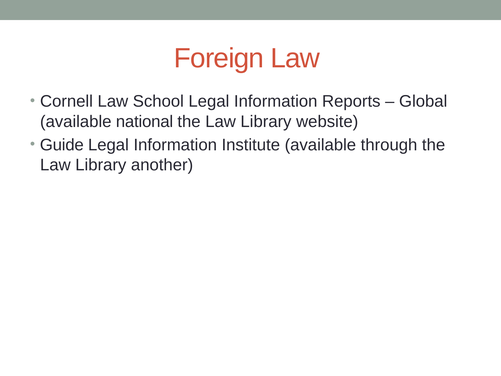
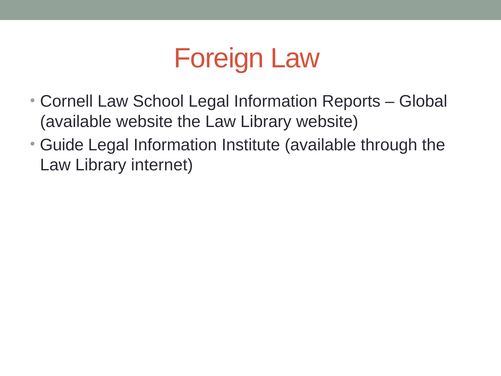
available national: national -> website
another: another -> internet
